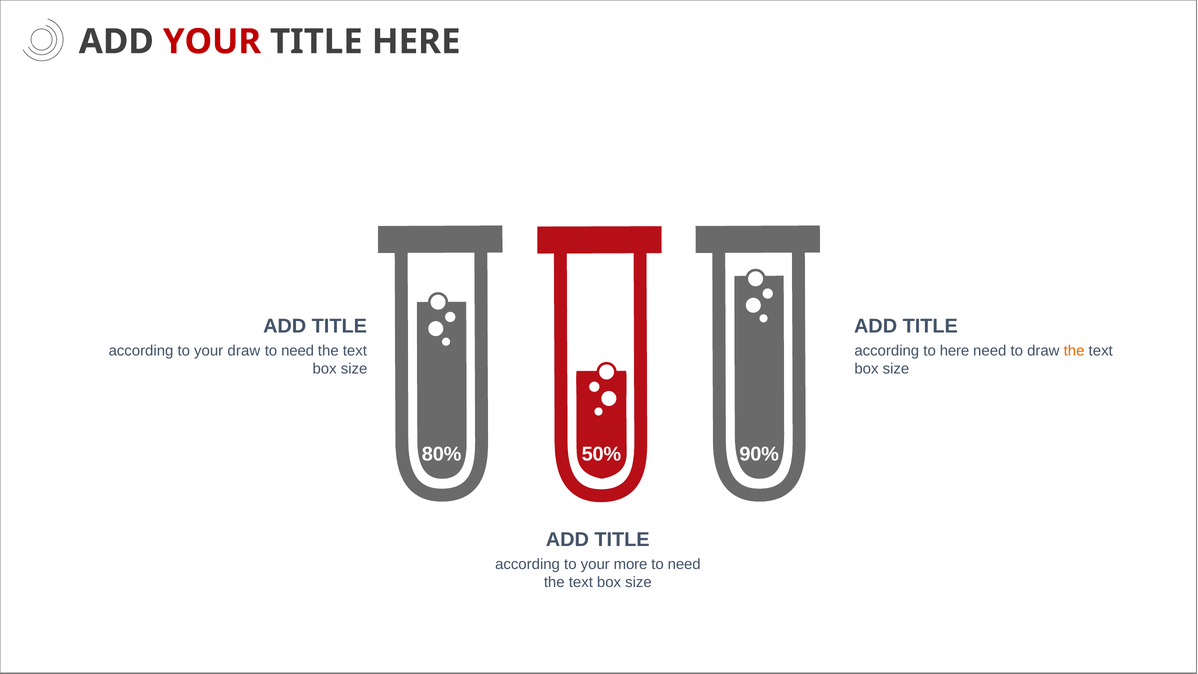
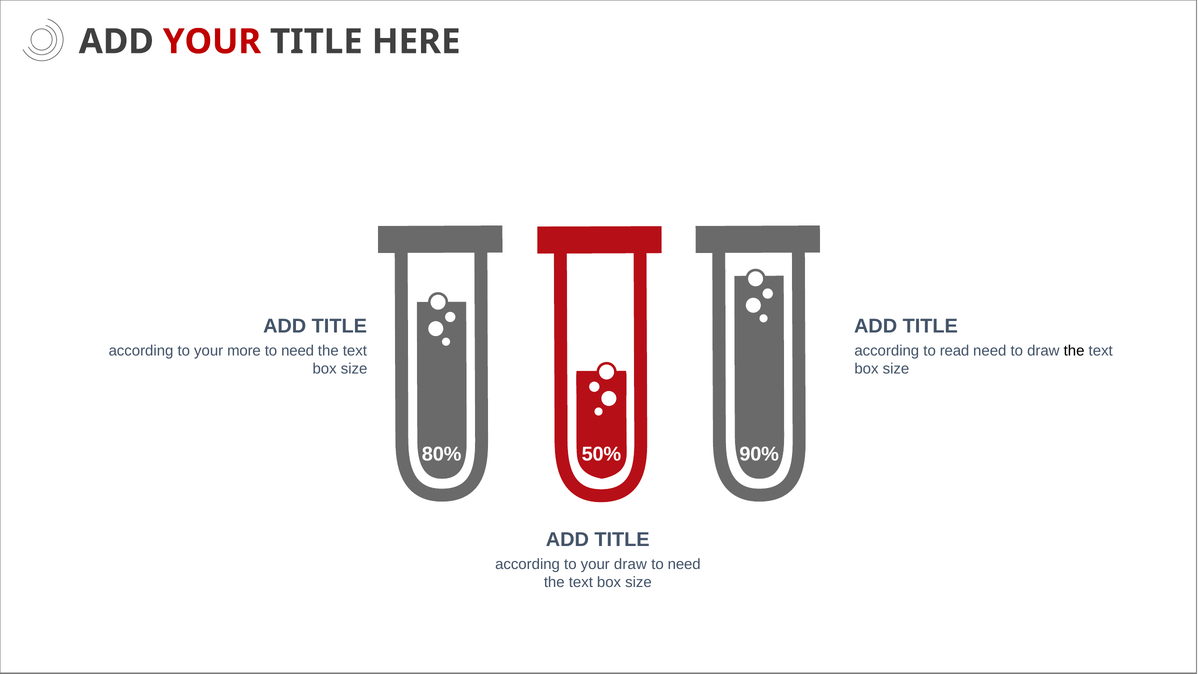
your draw: draw -> more
to here: here -> read
the at (1074, 351) colour: orange -> black
your more: more -> draw
